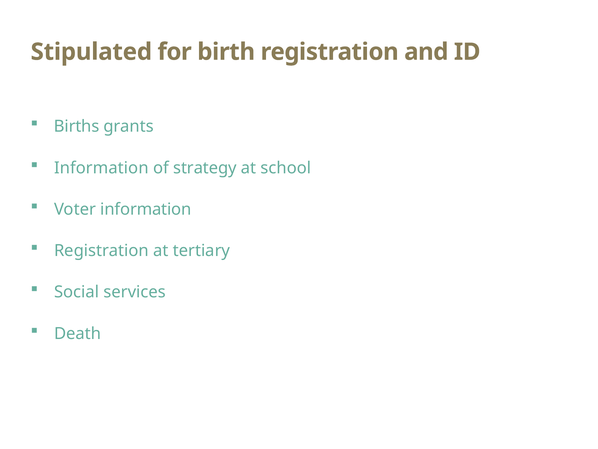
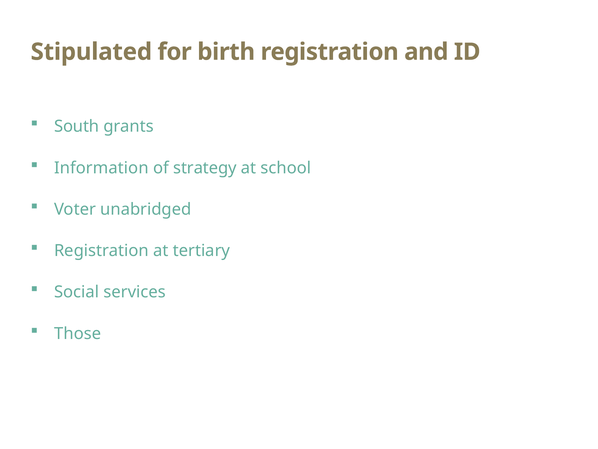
Births: Births -> South
Voter information: information -> unabridged
Death: Death -> Those
